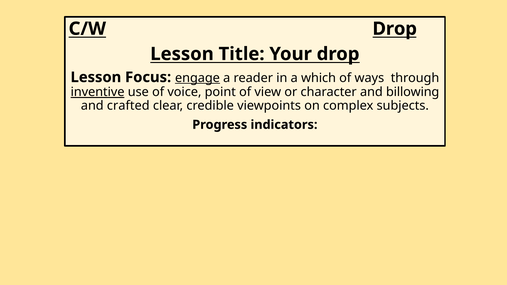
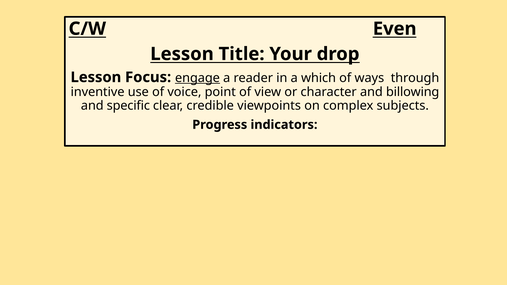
C/W Drop: Drop -> Even
inventive underline: present -> none
crafted: crafted -> specific
